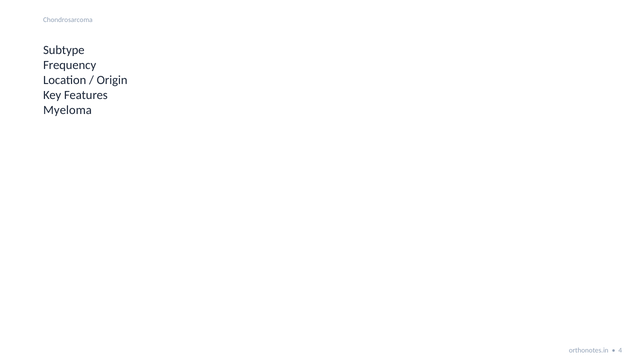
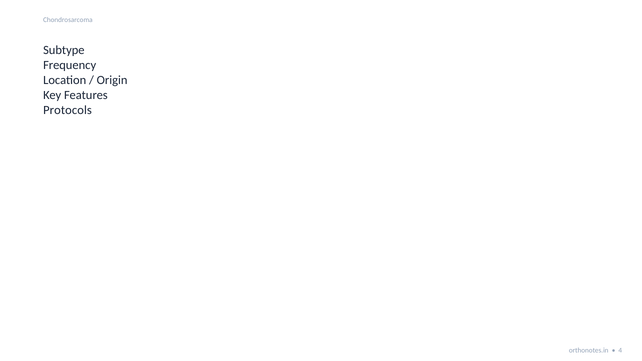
Myeloma: Myeloma -> Protocols
